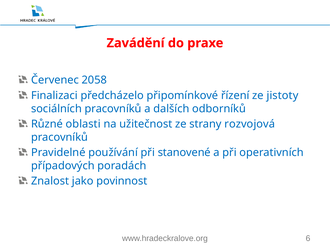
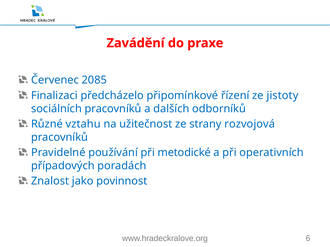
2058: 2058 -> 2085
oblasti: oblasti -> vztahu
stanovené: stanovené -> metodické
